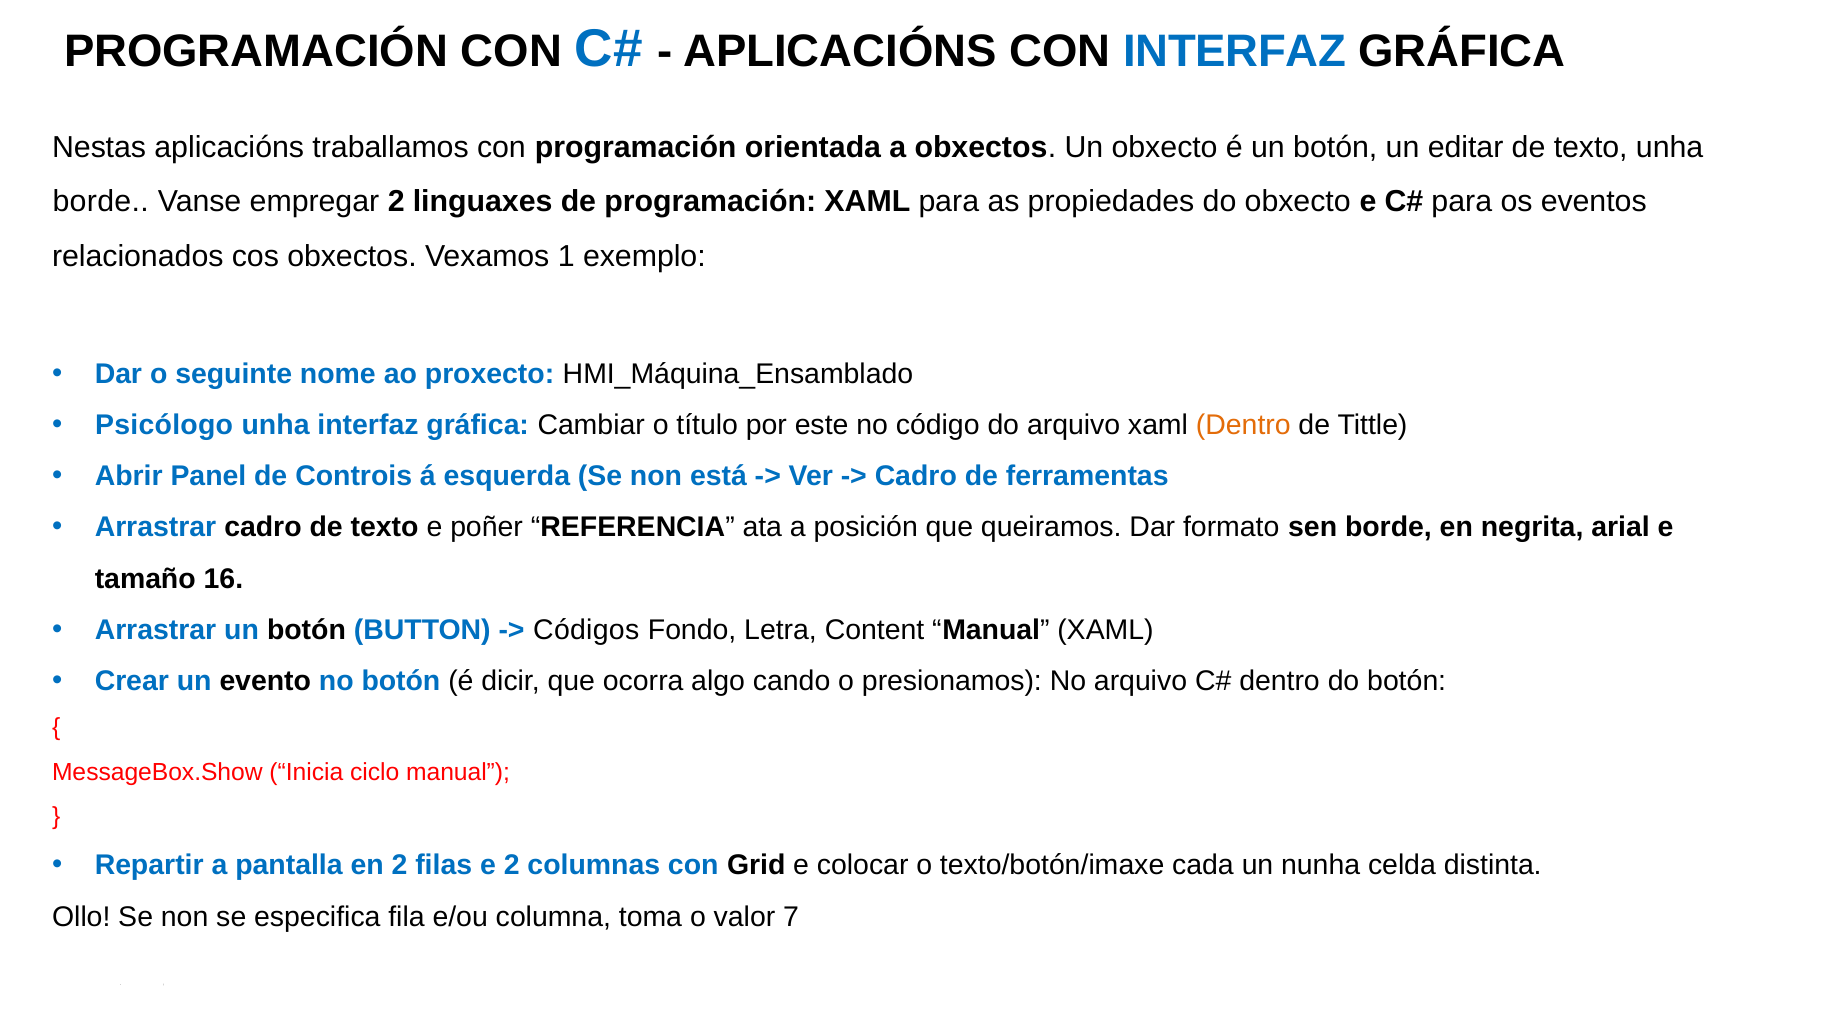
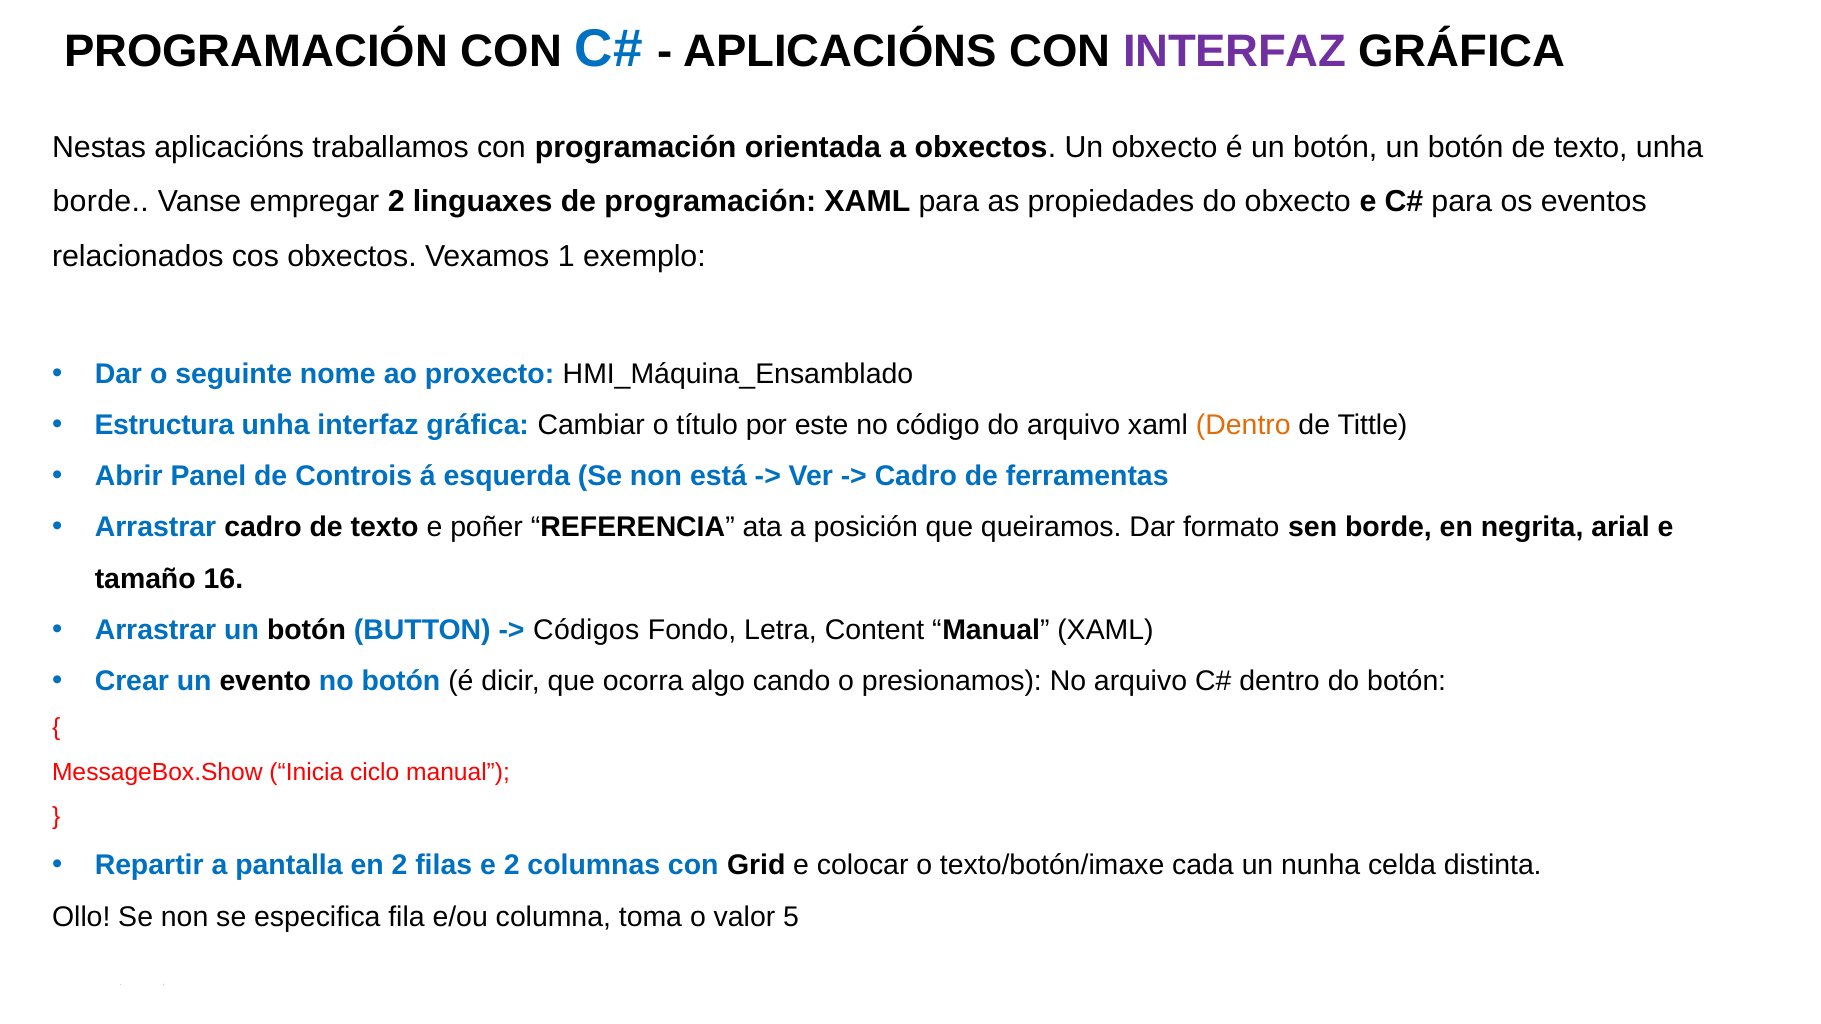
INTERFAZ at (1235, 51) colour: blue -> purple
botón un editar: editar -> botón
Psicólogo: Psicólogo -> Estructura
7: 7 -> 5
